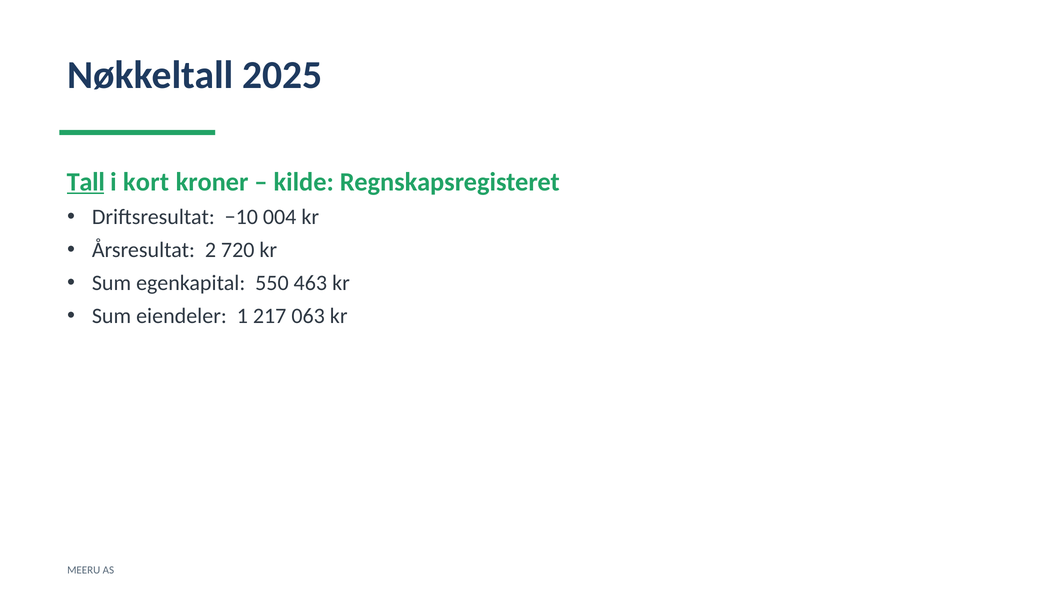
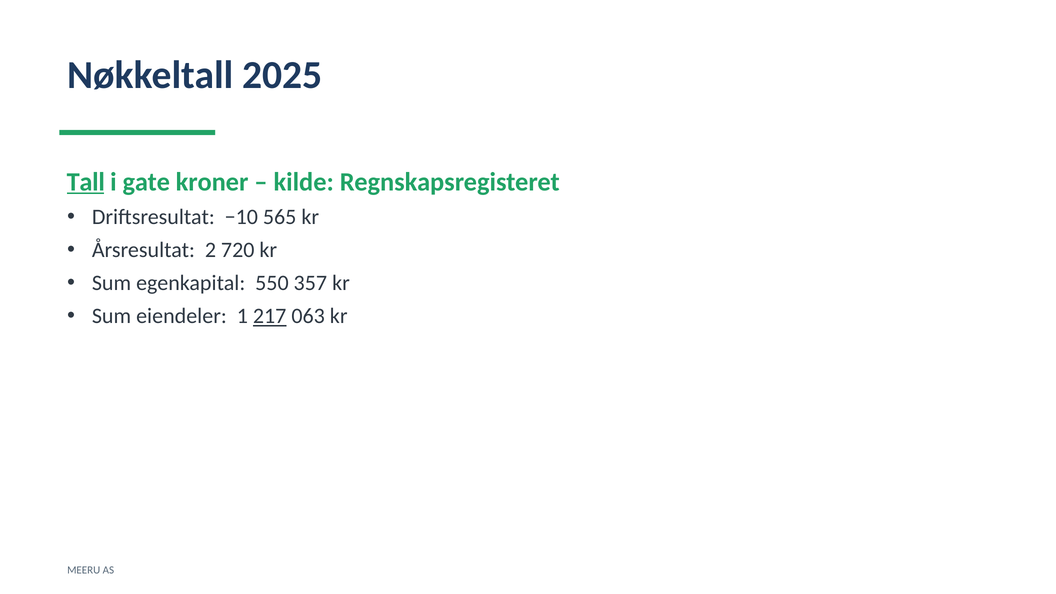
kort: kort -> gate
004: 004 -> 565
463: 463 -> 357
217 underline: none -> present
